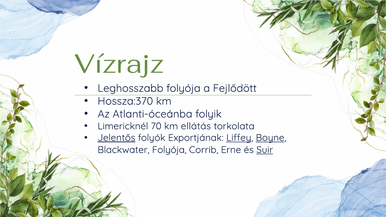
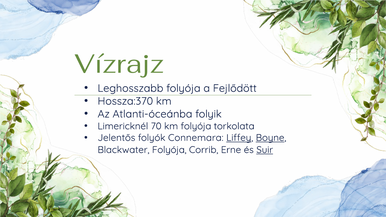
km ellátás: ellátás -> folyója
Jelentős underline: present -> none
Exportjának: Exportjának -> Connemara
